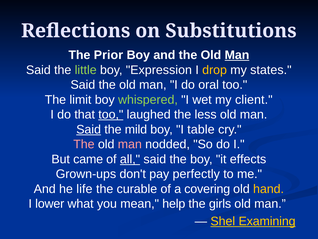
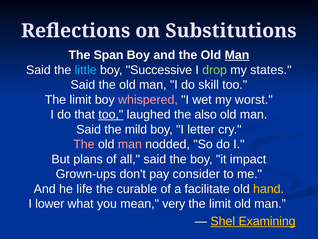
Prior: Prior -> Span
little colour: light green -> light blue
Expression: Expression -> Successive
drop colour: yellow -> light green
oral: oral -> skill
whispered colour: light green -> pink
client: client -> worst
less: less -> also
Said at (89, 129) underline: present -> none
table: table -> letter
came: came -> plans
all underline: present -> none
effects: effects -> impact
perfectly: perfectly -> consider
covering: covering -> facilitate
help: help -> very
girls at (220, 203): girls -> limit
